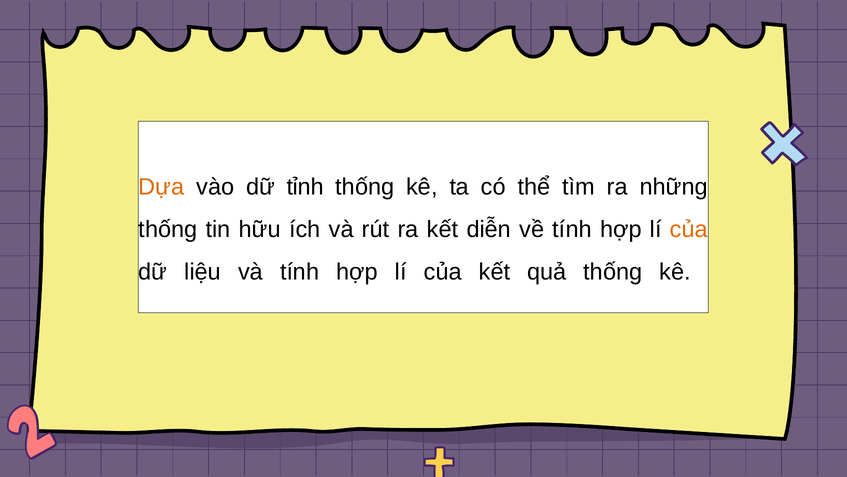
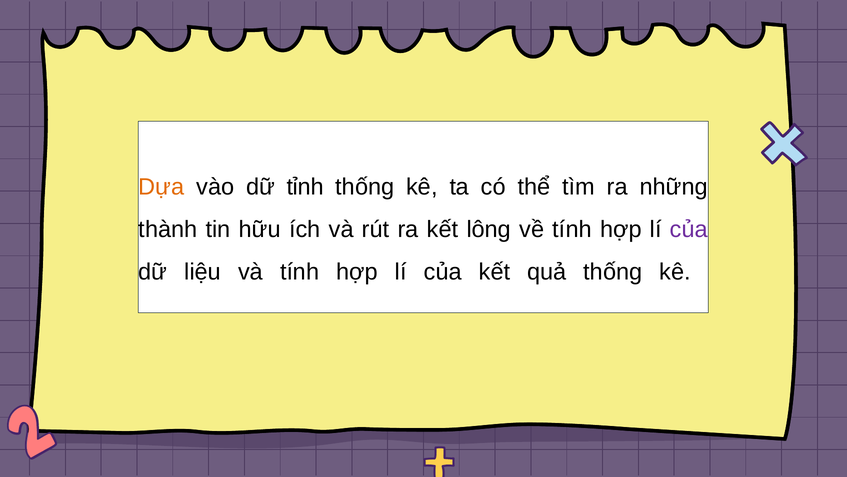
thống at (168, 229): thống -> thành
diễn: diễn -> lông
của at (689, 229) colour: orange -> purple
